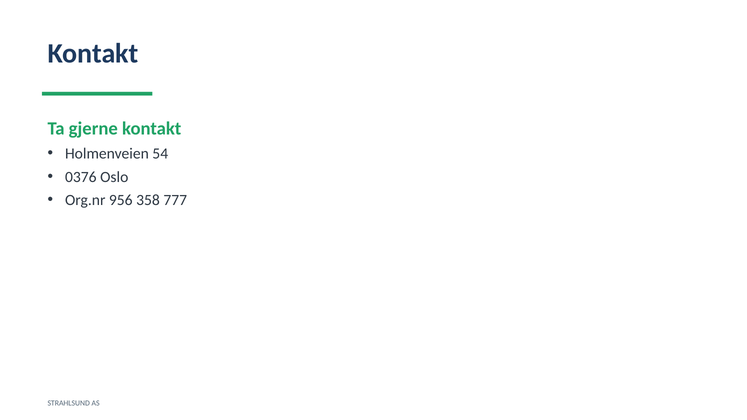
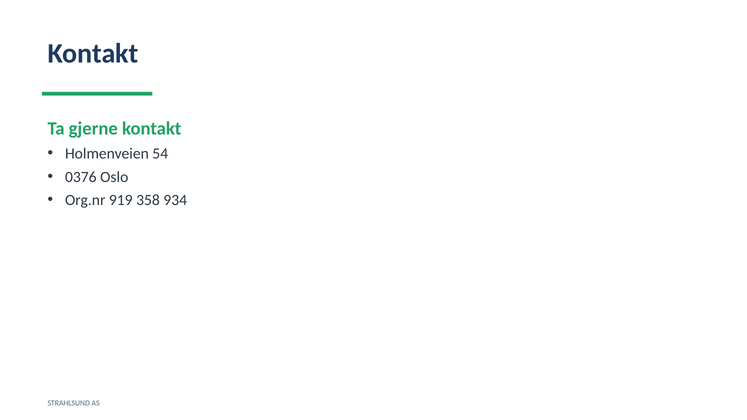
956: 956 -> 919
777: 777 -> 934
